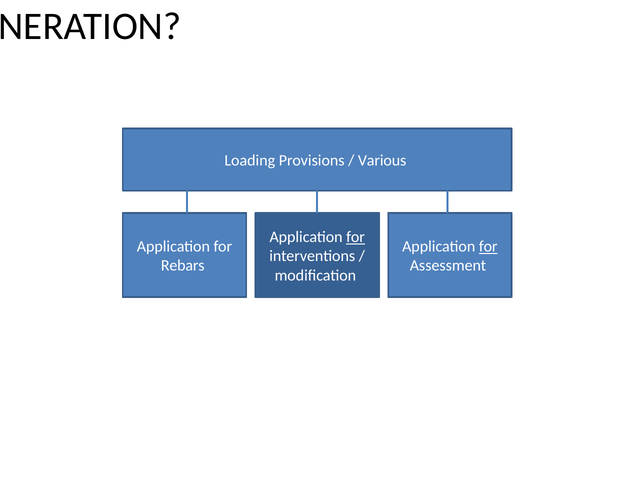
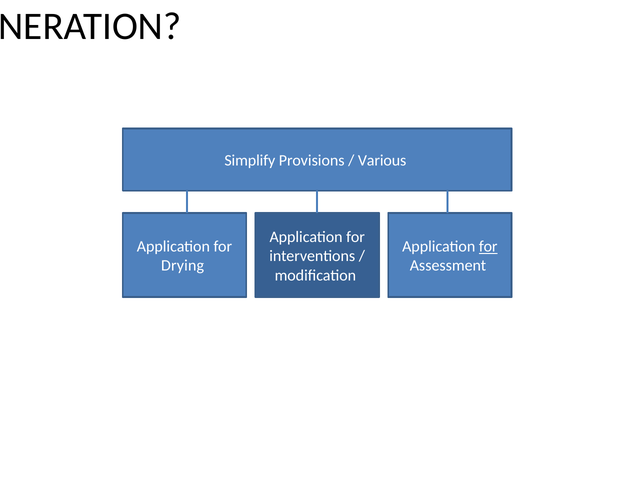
Loading: Loading -> Simplify
for at (356, 237) underline: present -> none
Rebars: Rebars -> Drying
